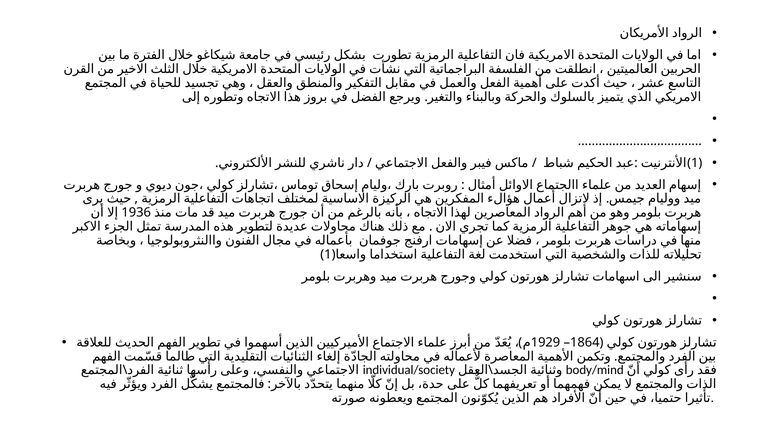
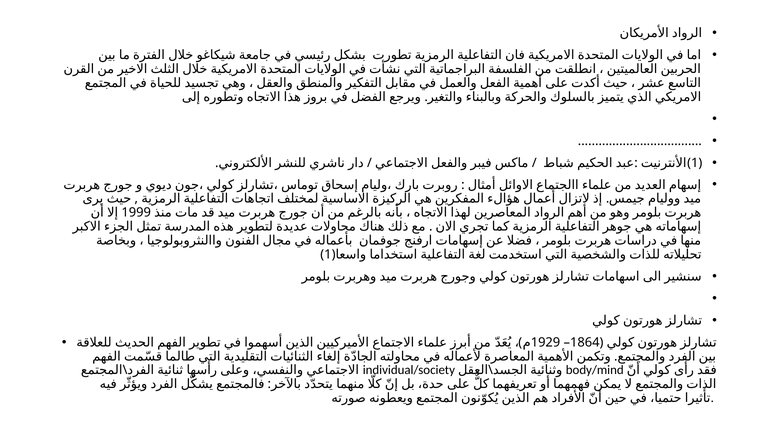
1936: 1936 -> 1999
